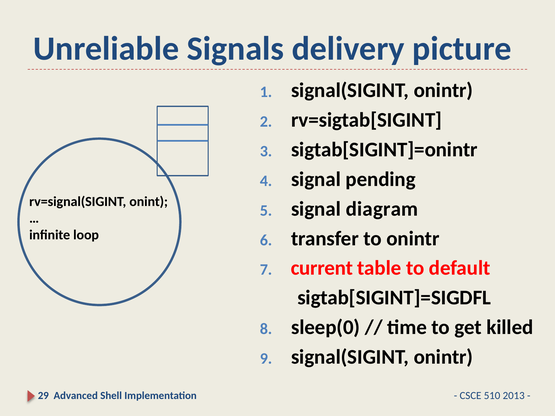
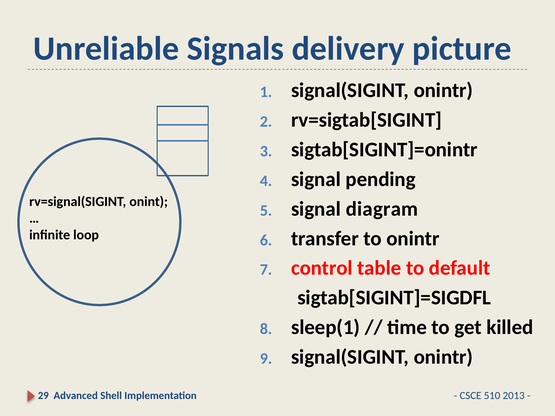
current: current -> control
sleep(0: sleep(0 -> sleep(1
